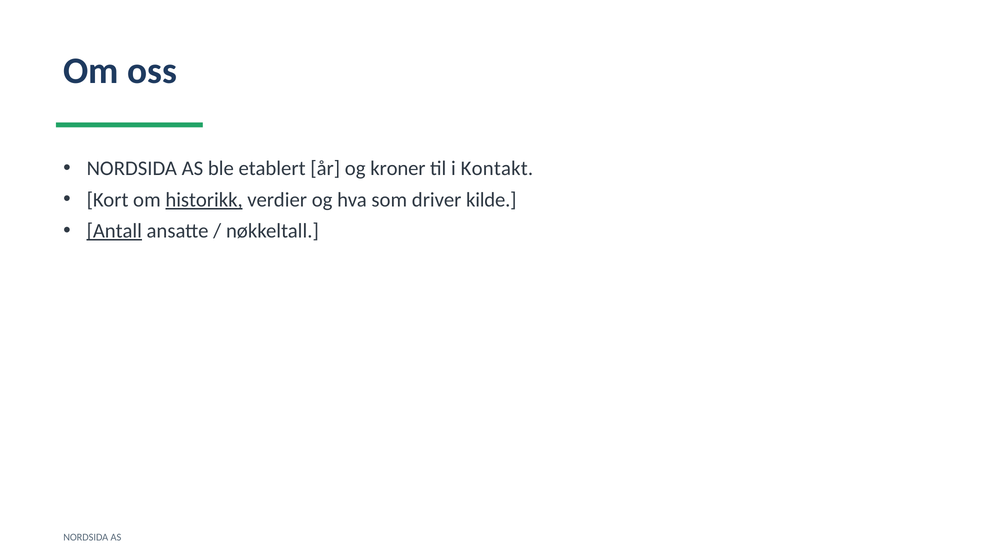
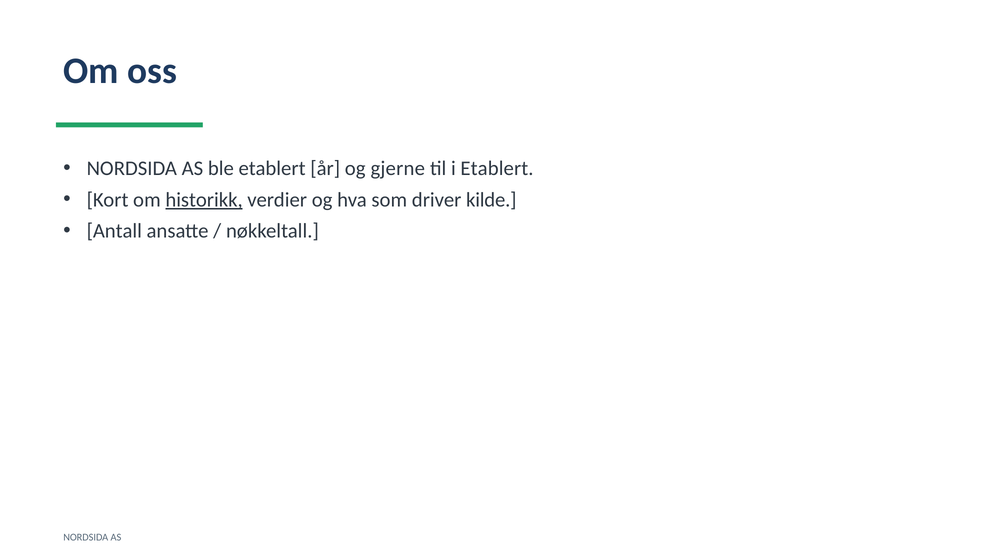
kroner: kroner -> gjerne
i Kontakt: Kontakt -> Etablert
Antall underline: present -> none
